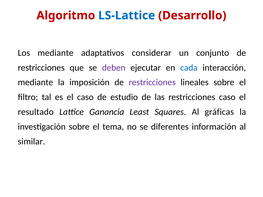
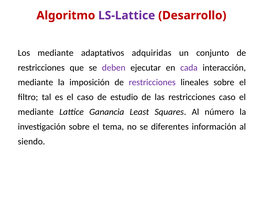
LS-Lattice colour: blue -> purple
considerar: considerar -> adquiridas
cada colour: blue -> purple
resultado at (36, 112): resultado -> mediante
gráficas: gráficas -> número
similar: similar -> siendo
